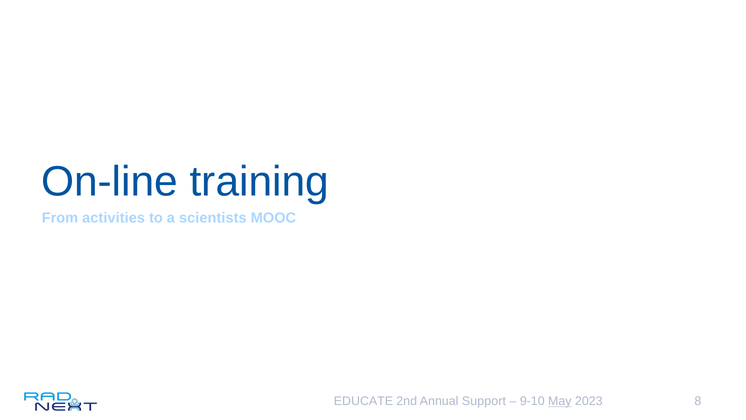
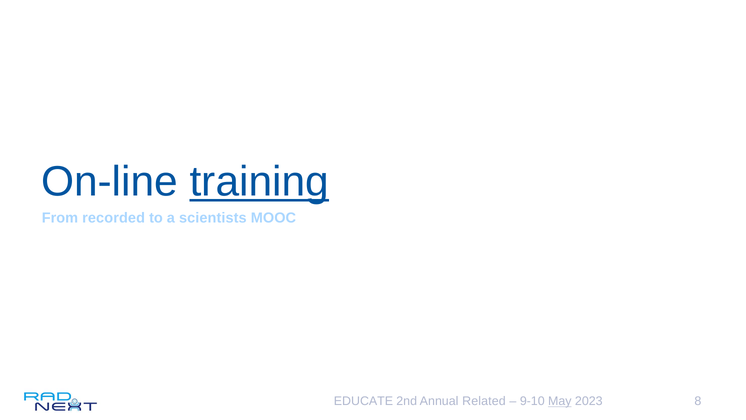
training underline: none -> present
activities: activities -> recorded
Support: Support -> Related
